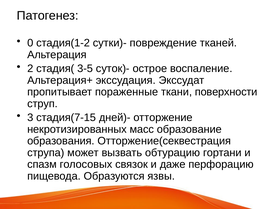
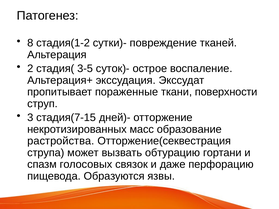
0: 0 -> 8
образования: образования -> растройства
